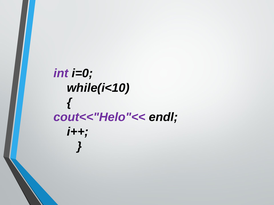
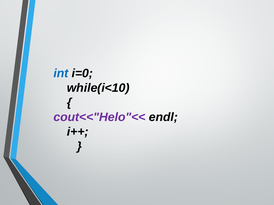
int colour: purple -> blue
